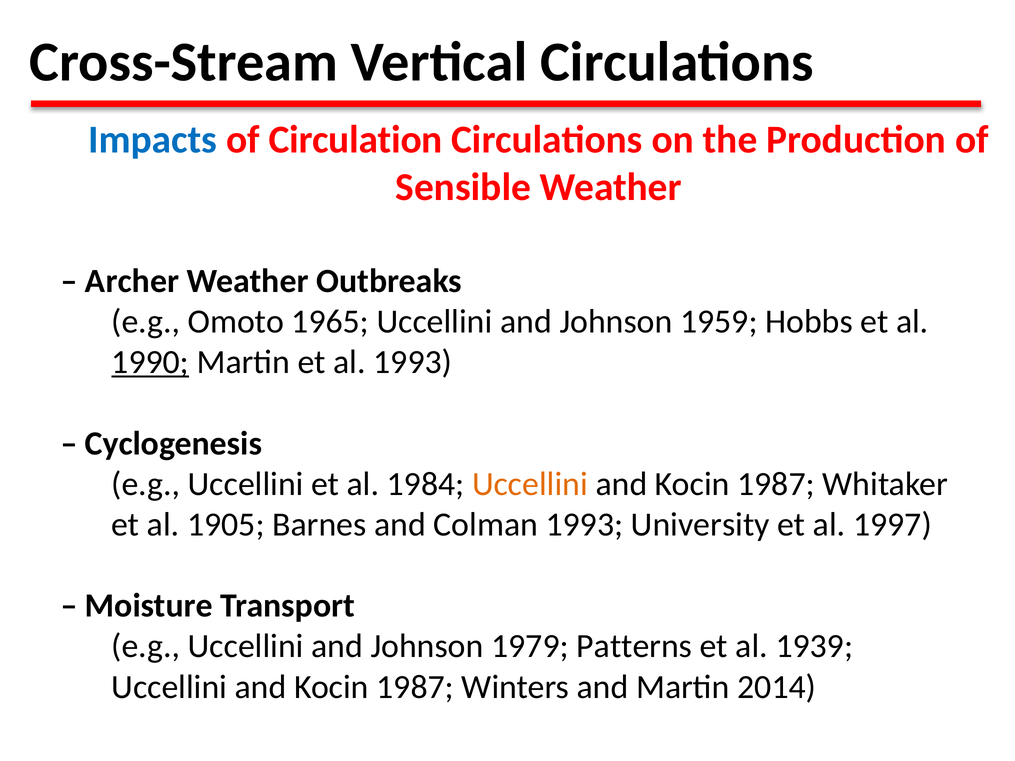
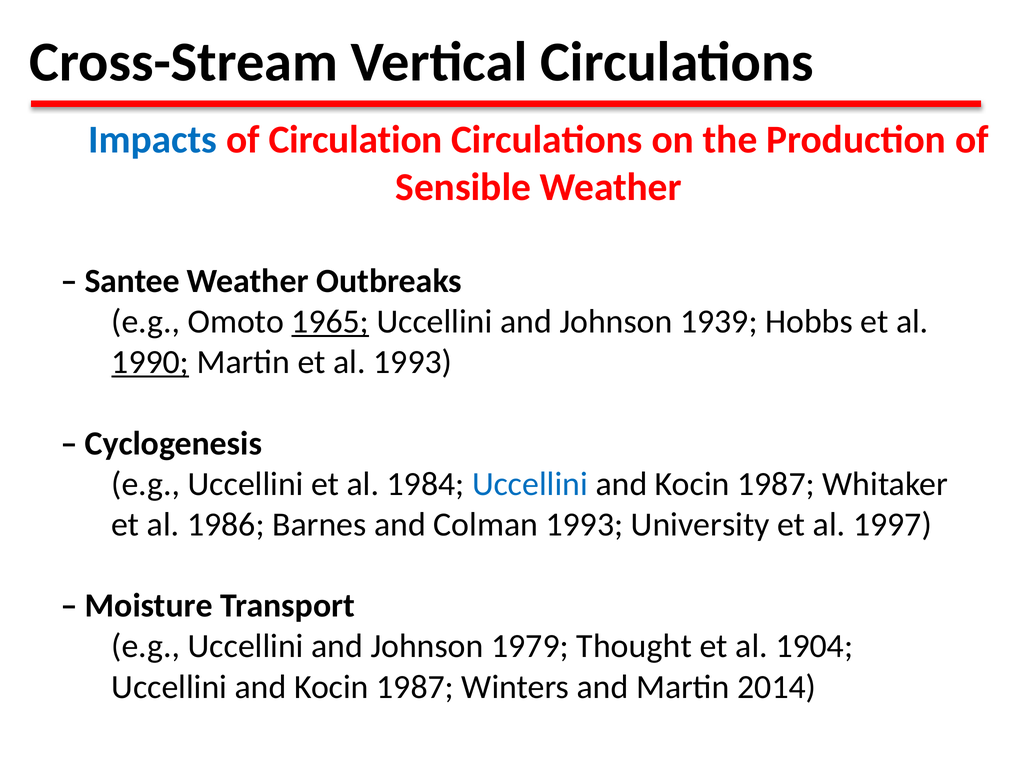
Archer: Archer -> Santee
1965 underline: none -> present
1959: 1959 -> 1939
Uccellini at (530, 484) colour: orange -> blue
1905: 1905 -> 1986
Patterns: Patterns -> Thought
1939: 1939 -> 1904
